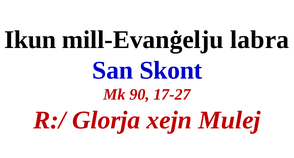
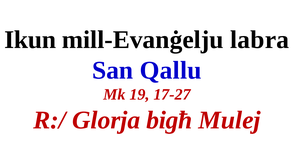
Skont: Skont -> Qallu
90: 90 -> 19
xejn: xejn -> bigħ
